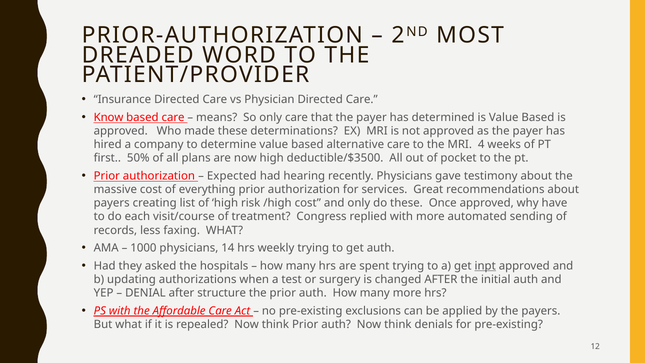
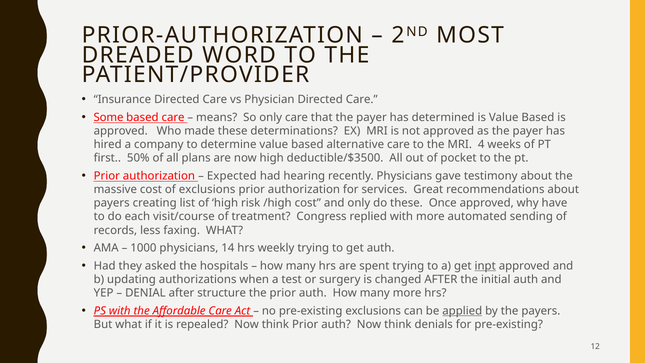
Know: Know -> Some
of everything: everything -> exclusions
applied underline: none -> present
